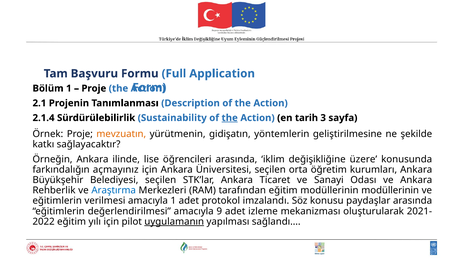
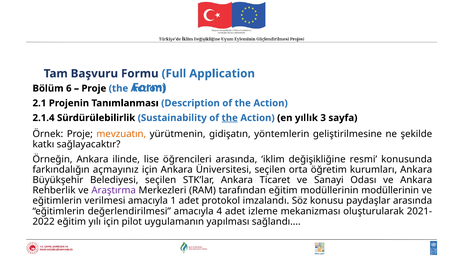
Bölüm 1: 1 -> 6
tarih: tarih -> yıllık
üzere: üzere -> resmi
Araştırma colour: blue -> purple
9: 9 -> 4
uygulamanın underline: present -> none
